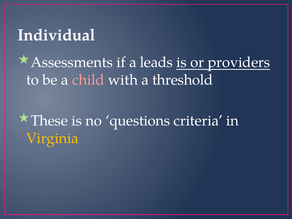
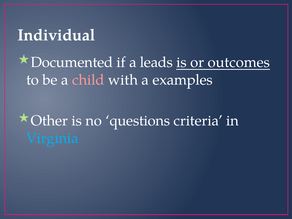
Assessments: Assessments -> Documented
providers: providers -> outcomes
threshold: threshold -> examples
These: These -> Other
Virginia colour: yellow -> light blue
